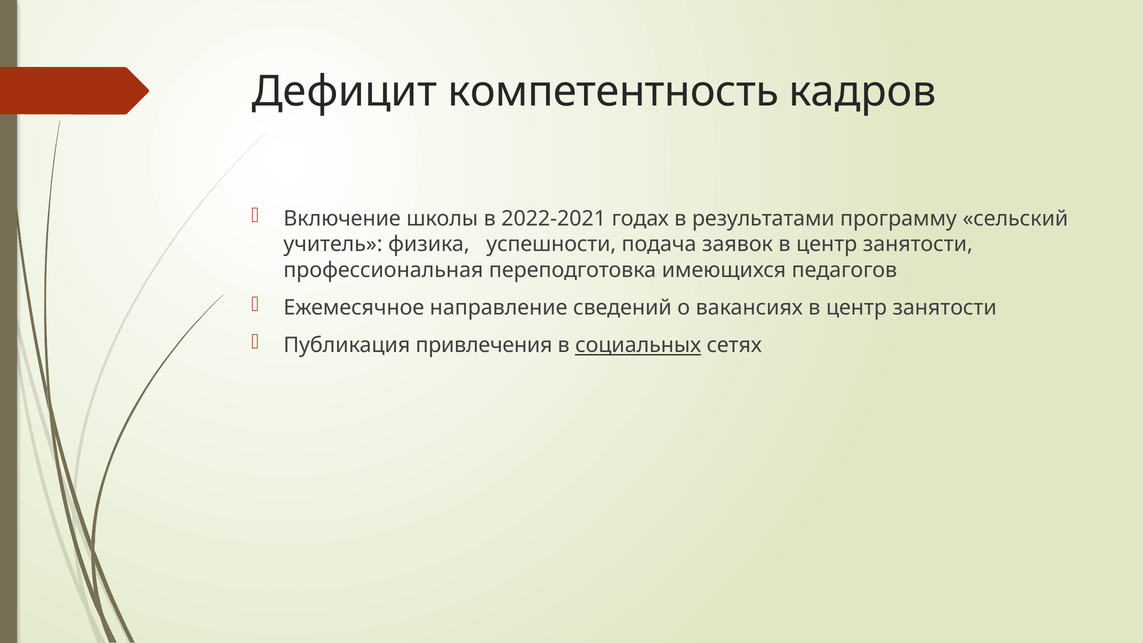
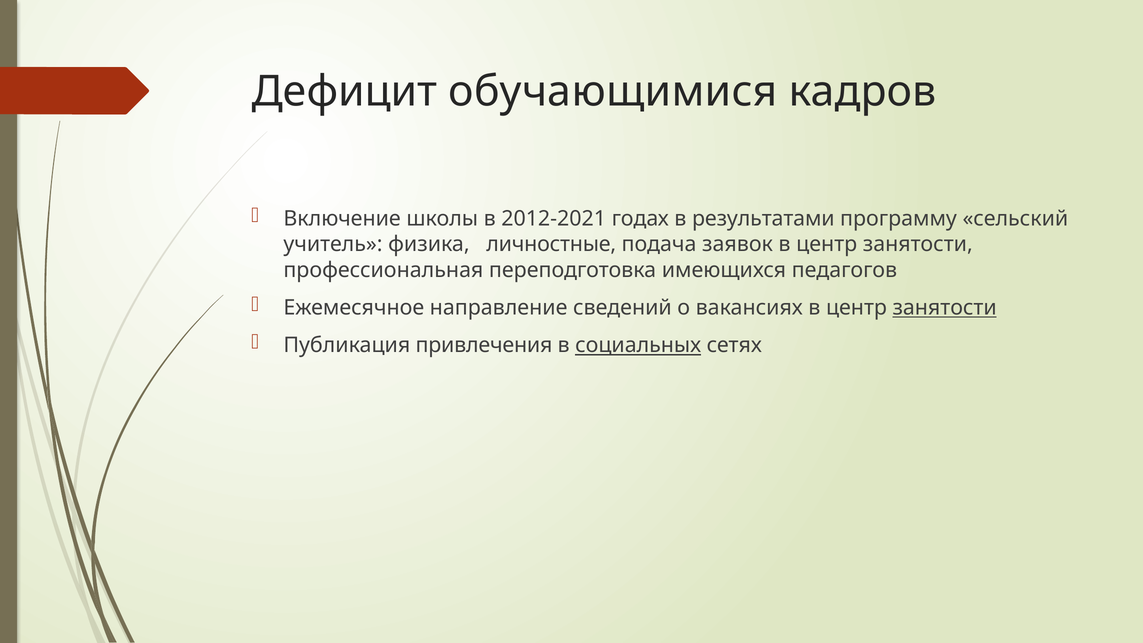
компетентность: компетентность -> обучающимися
2022-2021: 2022-2021 -> 2012-2021
успешности: успешности -> личностные
занятости at (945, 308) underline: none -> present
